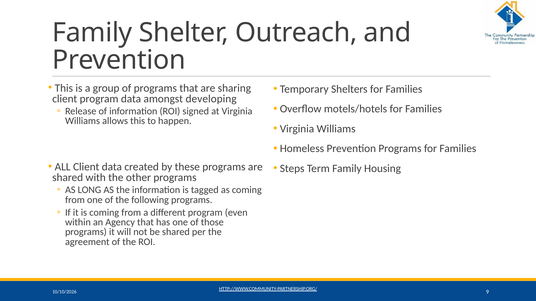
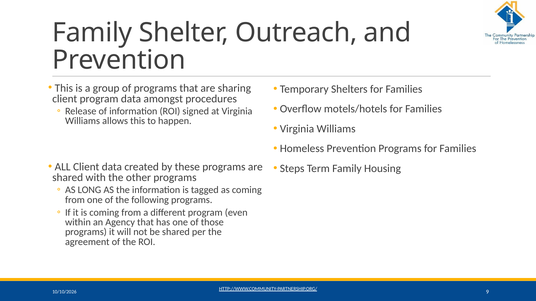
developing: developing -> procedures
